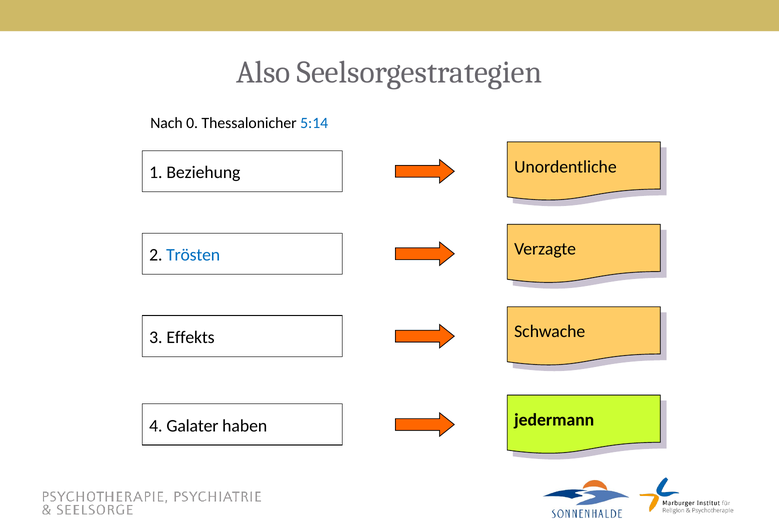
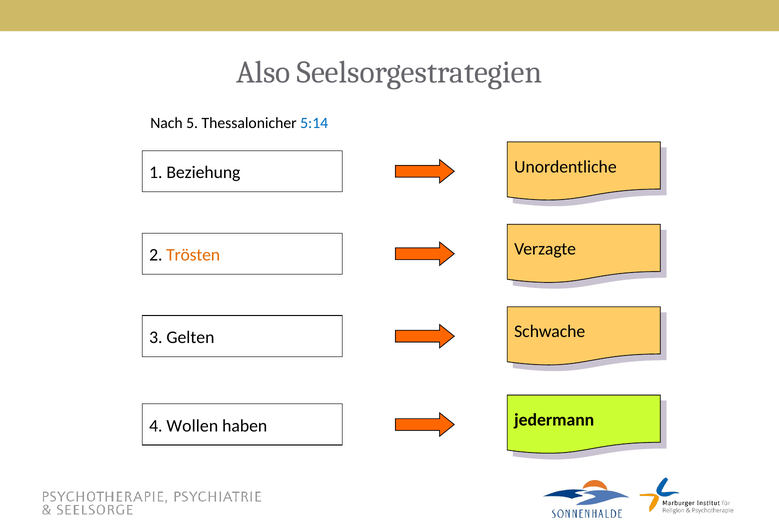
0: 0 -> 5
Trösten colour: blue -> orange
Effekts: Effekts -> Gelten
Galater: Galater -> Wollen
